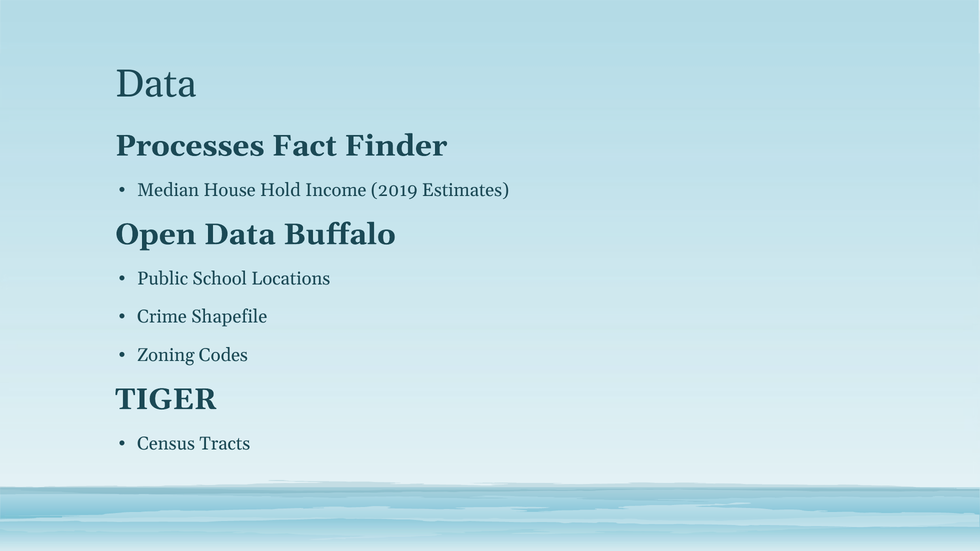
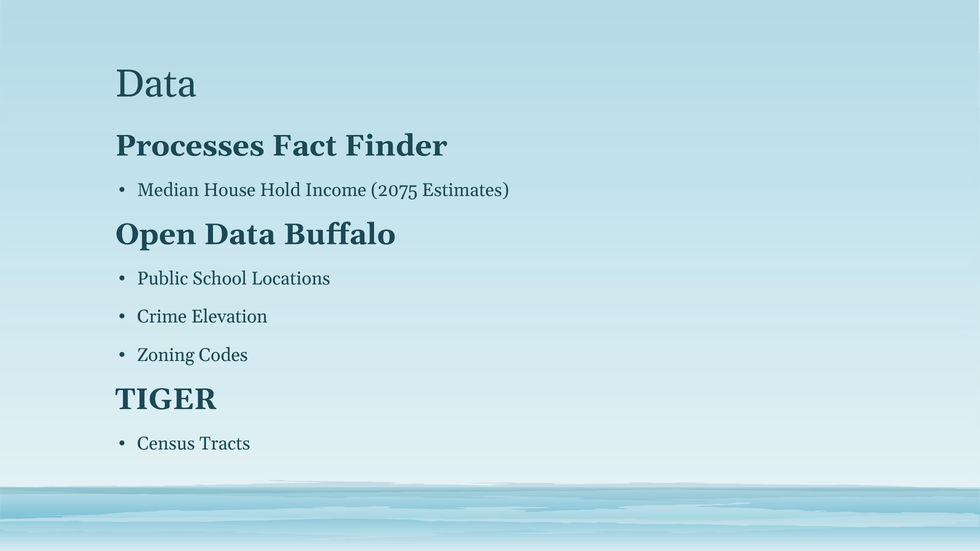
2019: 2019 -> 2075
Shapefile: Shapefile -> Elevation
